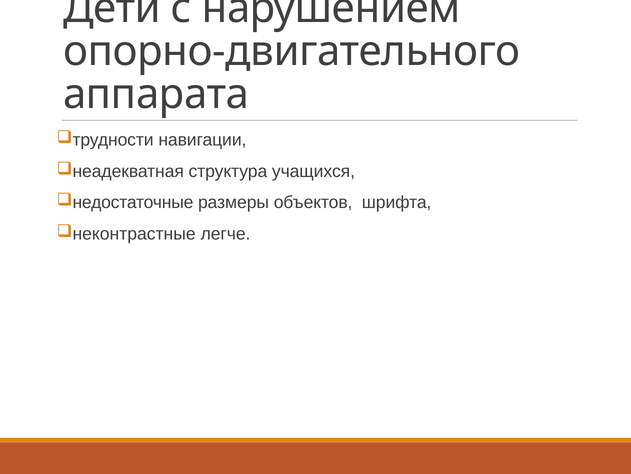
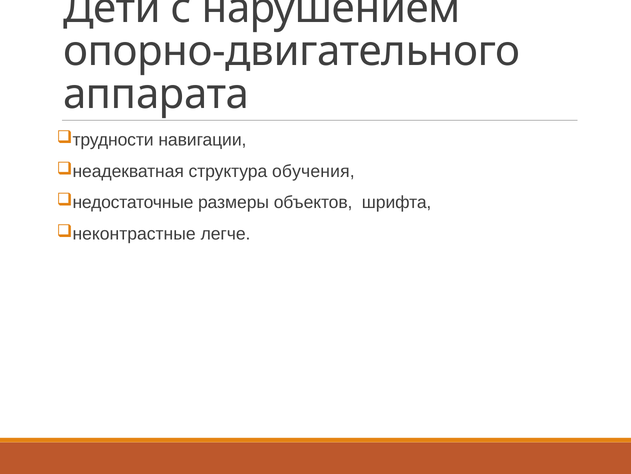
учащихся: учащихся -> обучения
